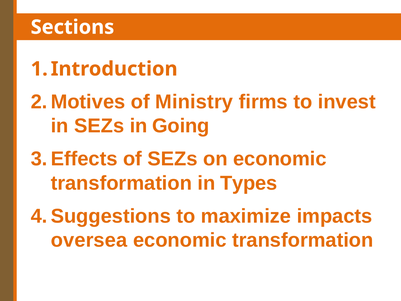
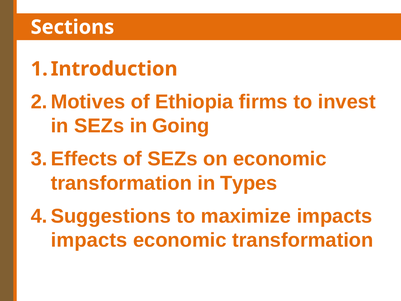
Ministry: Ministry -> Ethiopia
oversea at (89, 240): oversea -> impacts
